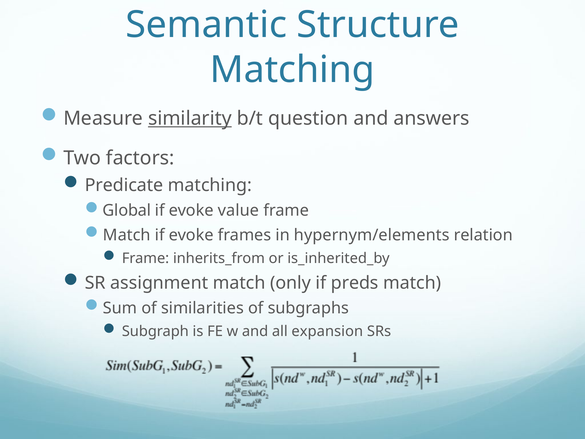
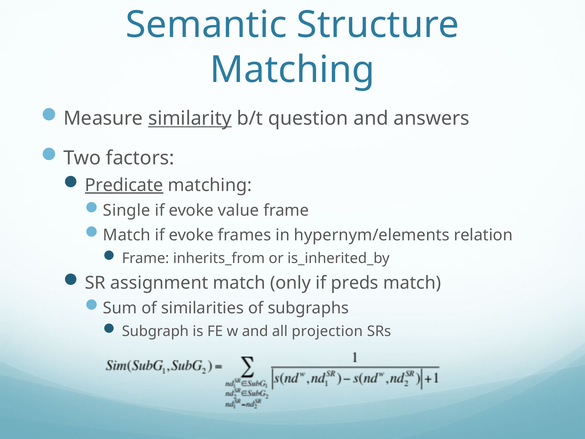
Predicate underline: none -> present
Global: Global -> Single
expansion: expansion -> projection
